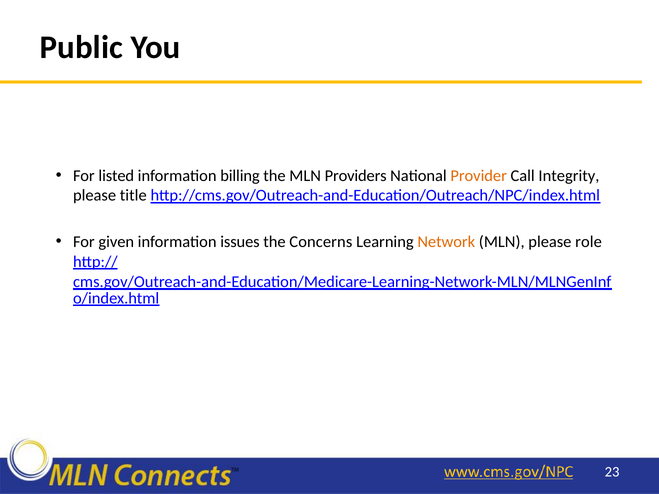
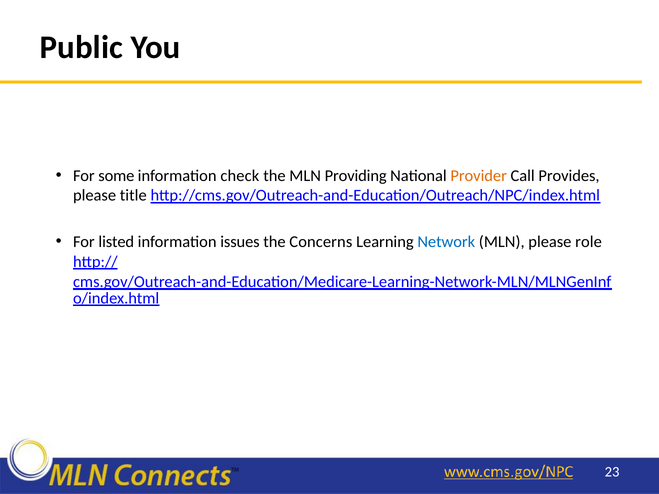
listed: listed -> some
billing: billing -> check
Providers: Providers -> Providing
Integrity: Integrity -> Provides
given: given -> listed
Network colour: orange -> blue
